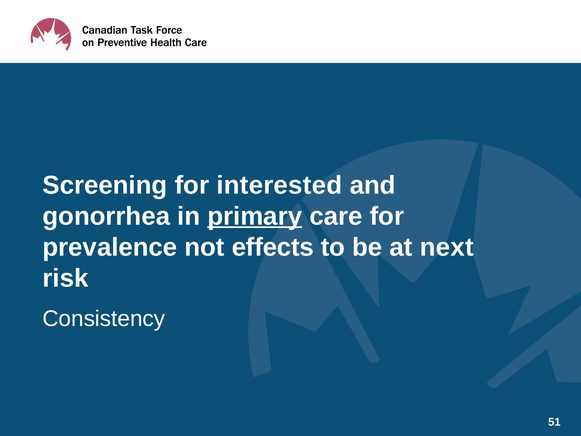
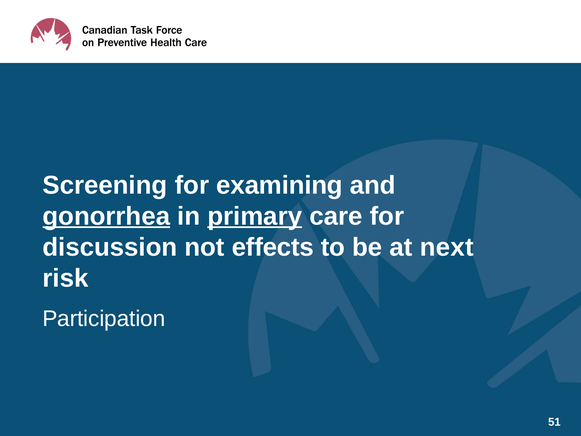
interested: interested -> examining
gonorrhea underline: none -> present
prevalence: prevalence -> discussion
Consistency: Consistency -> Participation
